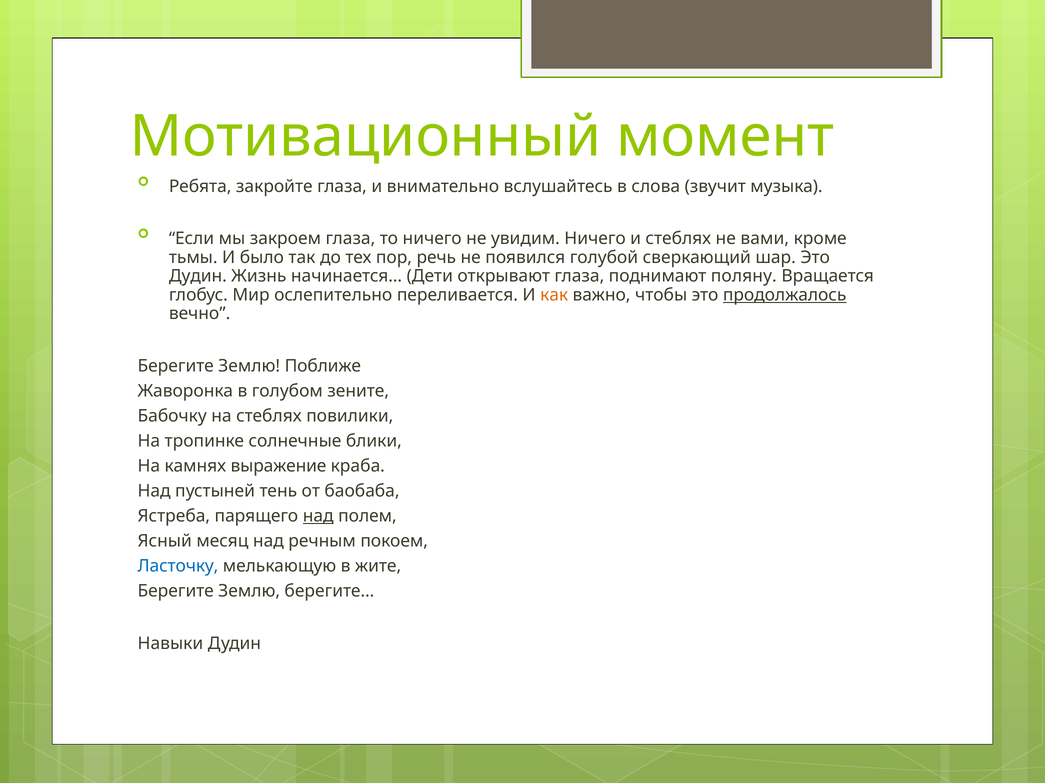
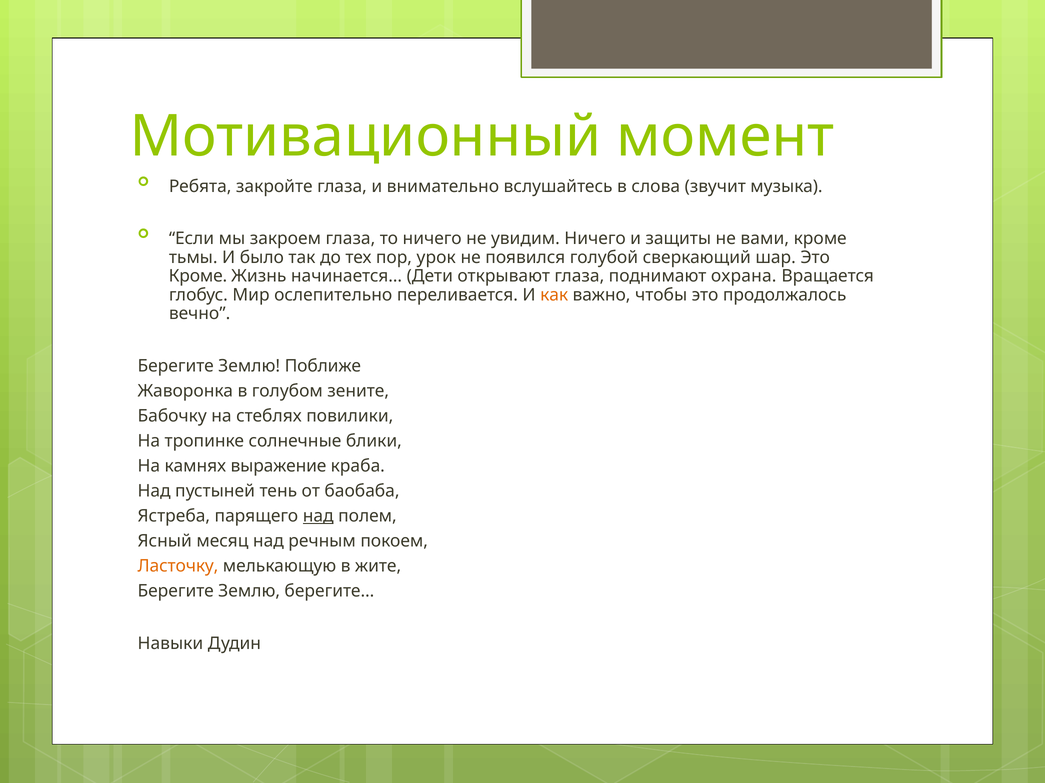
и стеблях: стеблях -> защиты
речь: речь -> урок
Дудин at (198, 276): Дудин -> Кроме
поляну: поляну -> охрана
продолжалось underline: present -> none
Ласточку colour: blue -> orange
